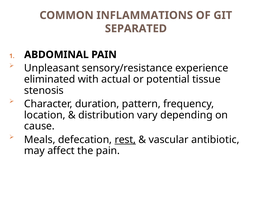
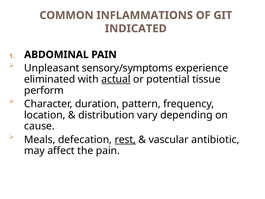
SEPARATED: SEPARATED -> INDICATED
sensory/resistance: sensory/resistance -> sensory/symptoms
actual underline: none -> present
stenosis: stenosis -> perform
